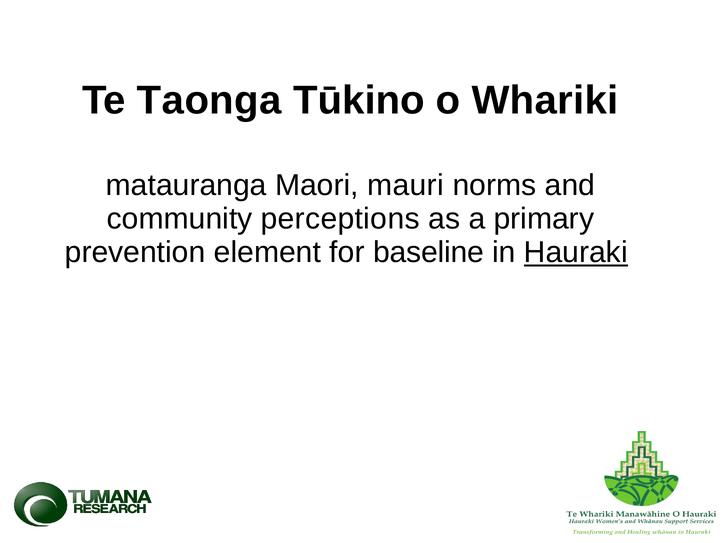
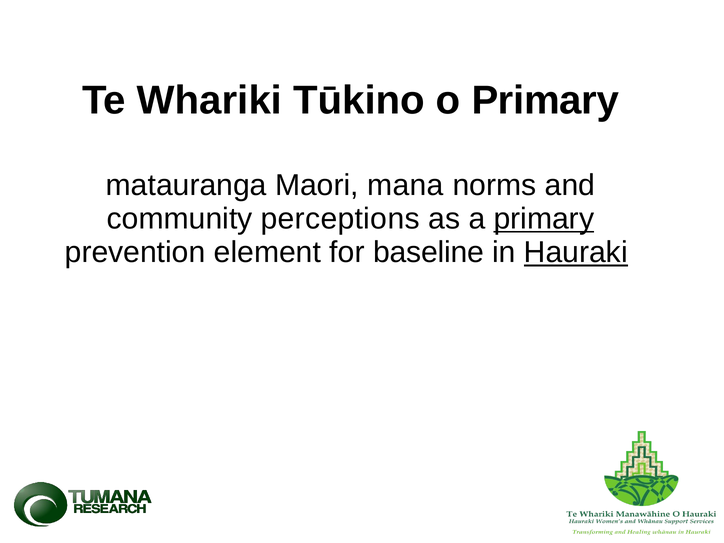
Taonga: Taonga -> Whariki
o Whariki: Whariki -> Primary
mauri: mauri -> mana
primary at (544, 219) underline: none -> present
